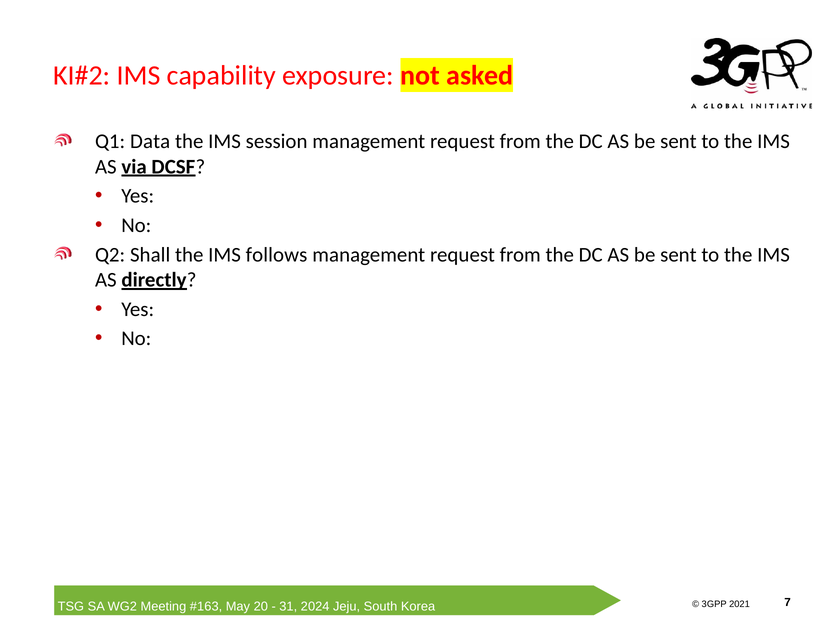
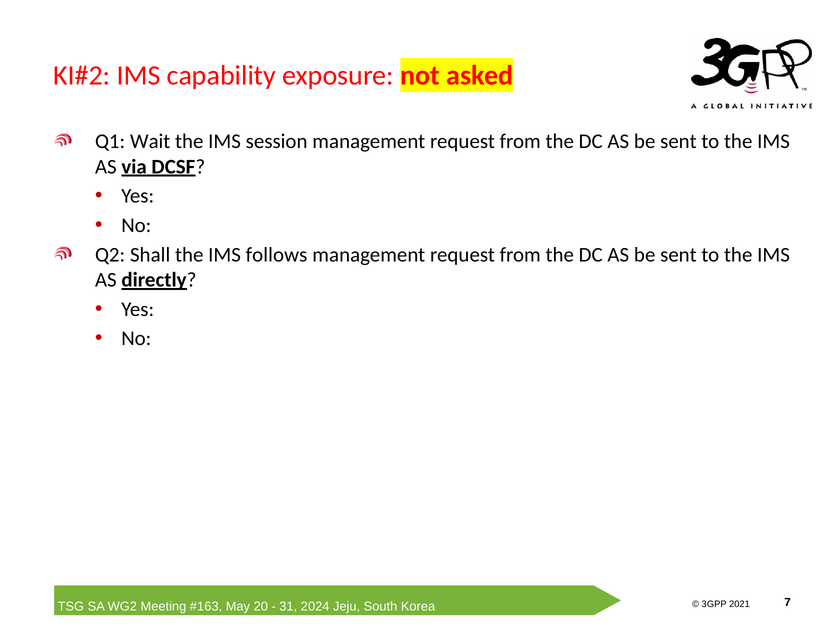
Data: Data -> Wait
